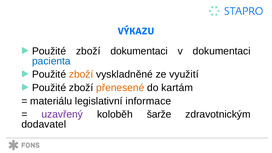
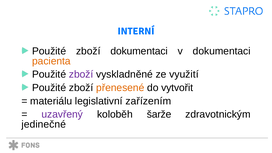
VÝKAZU: VÝKAZU -> INTERNÍ
pacienta colour: blue -> orange
zboží at (81, 74) colour: orange -> purple
kartám: kartám -> vytvořit
informace: informace -> zařízením
dodavatel: dodavatel -> jedinečné
